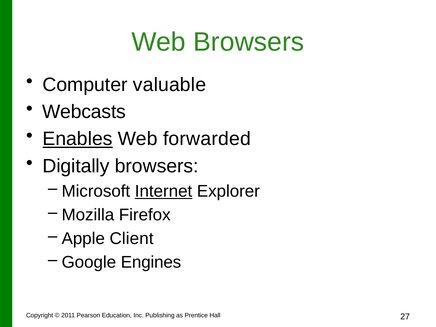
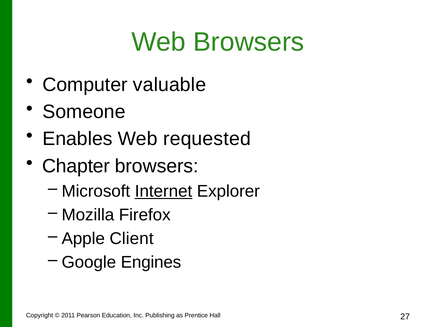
Webcasts: Webcasts -> Someone
Enables underline: present -> none
forwarded: forwarded -> requested
Digitally: Digitally -> Chapter
